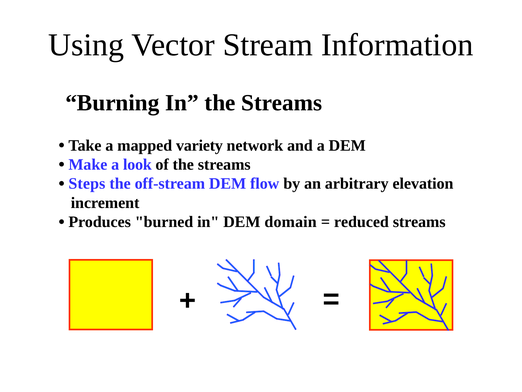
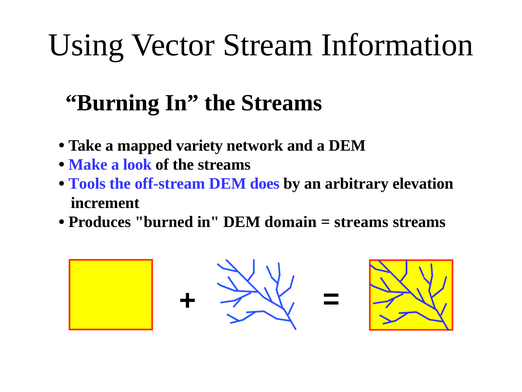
Steps: Steps -> Tools
flow: flow -> does
reduced at (361, 222): reduced -> streams
